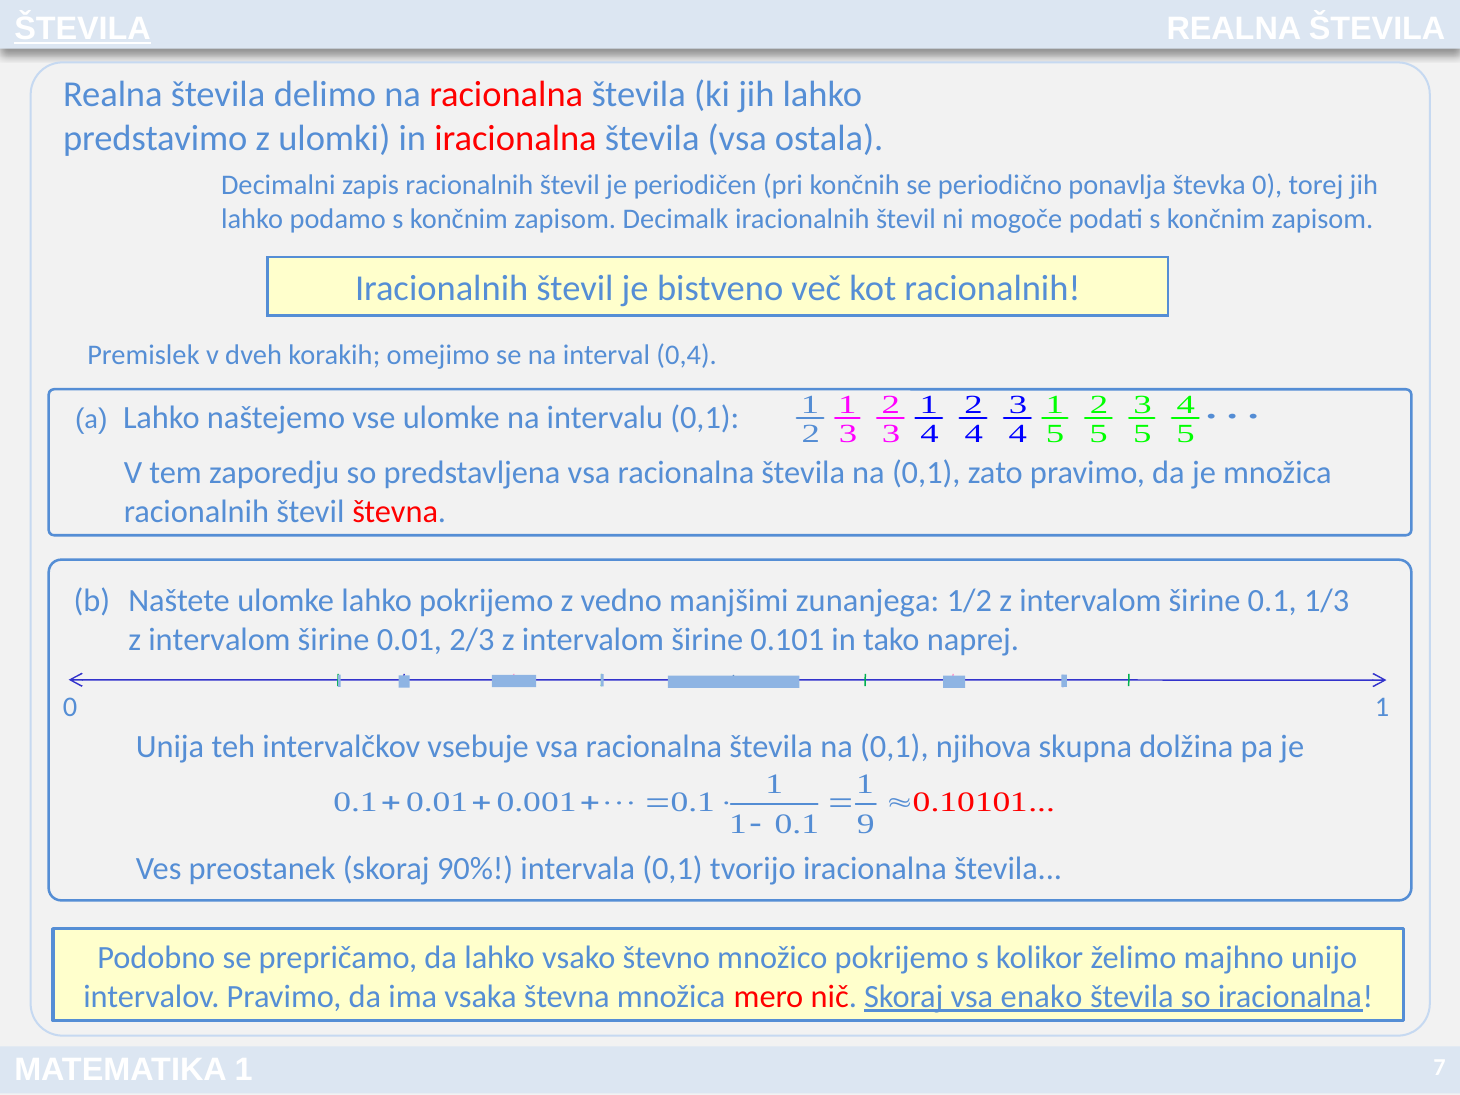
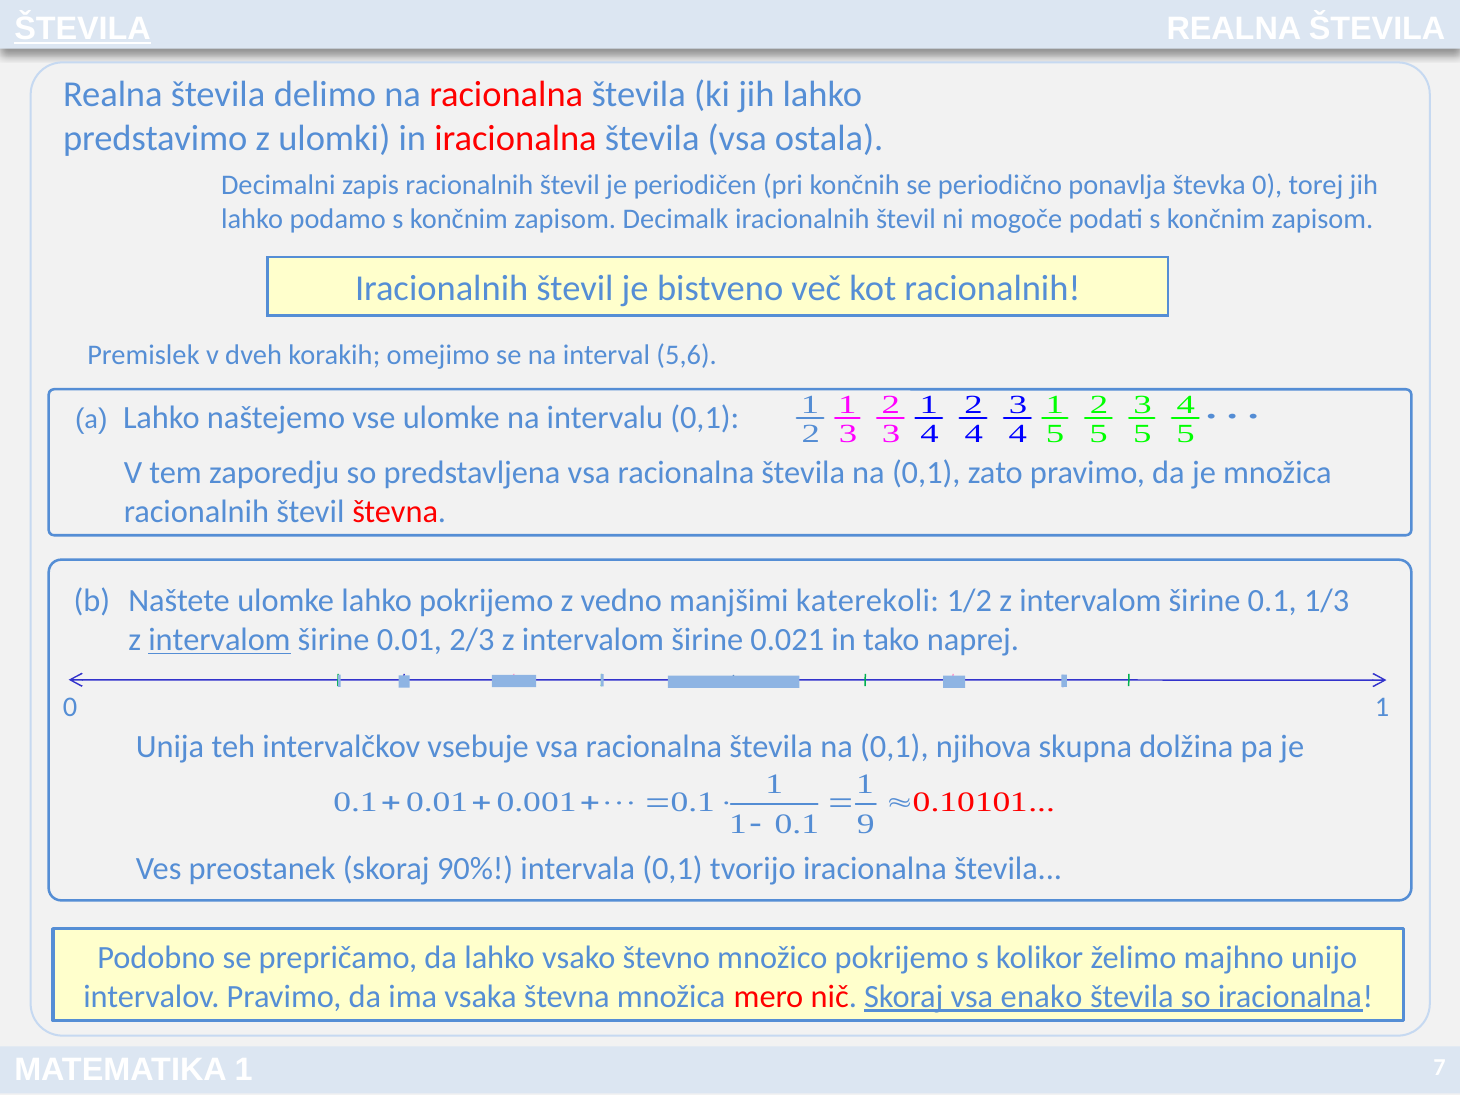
0,4: 0,4 -> 5,6
zunanjega: zunanjega -> katerekoli
intervalom at (219, 640) underline: none -> present
0.101: 0.101 -> 0.021
